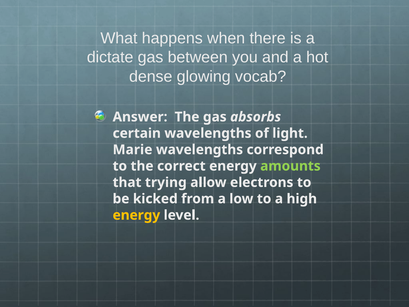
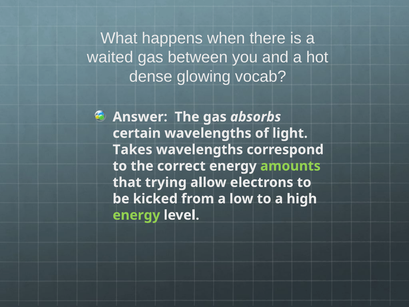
dictate: dictate -> waited
Marie: Marie -> Takes
energy at (136, 215) colour: yellow -> light green
